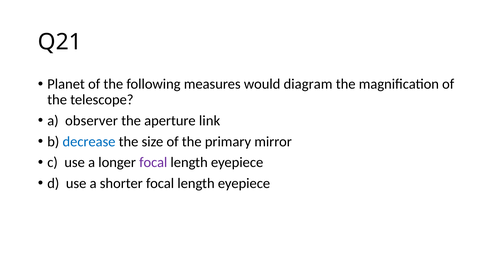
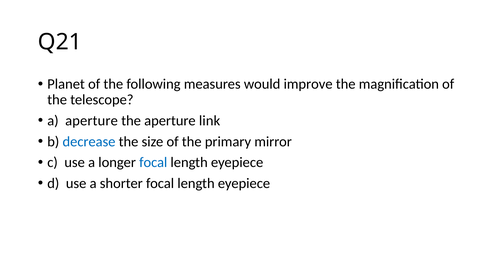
diagram: diagram -> improve
a observer: observer -> aperture
focal at (153, 163) colour: purple -> blue
